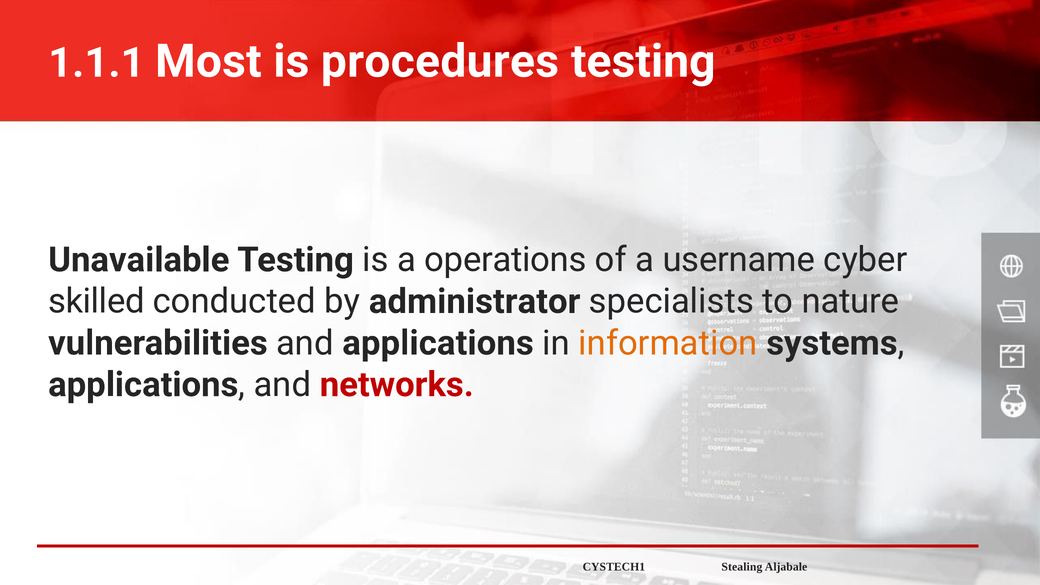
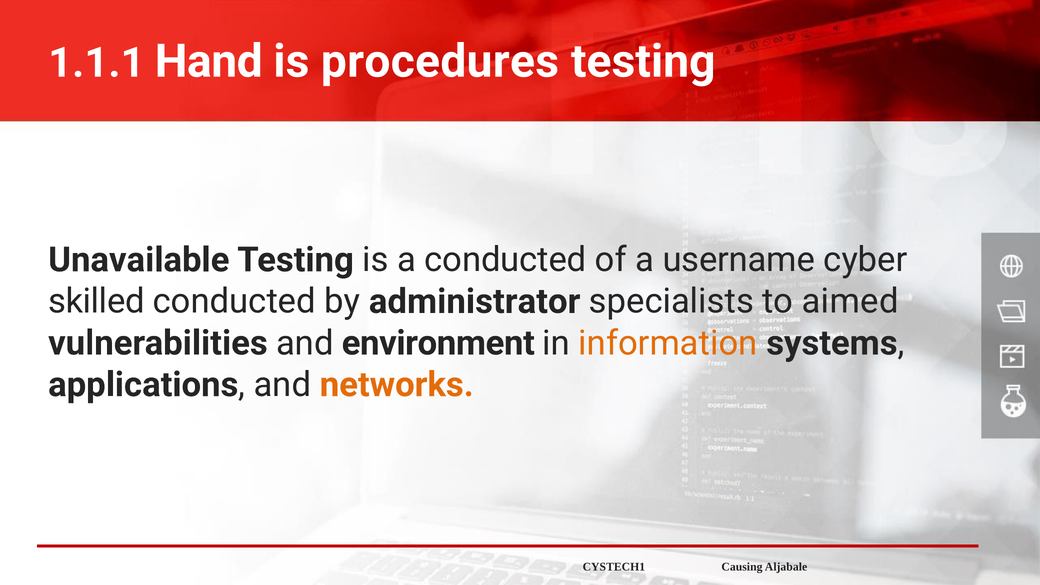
Most: Most -> Hand
a operations: operations -> conducted
nature: nature -> aimed
and applications: applications -> environment
networks colour: red -> orange
Stealing: Stealing -> Causing
